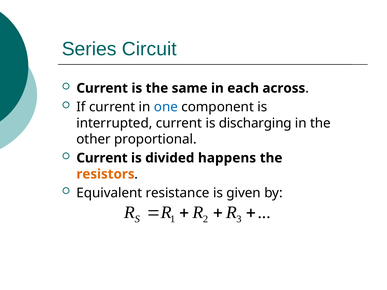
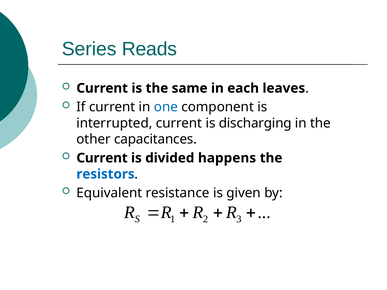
Circuit: Circuit -> Reads
across: across -> leaves
proportional: proportional -> capacitances
resistors colour: orange -> blue
